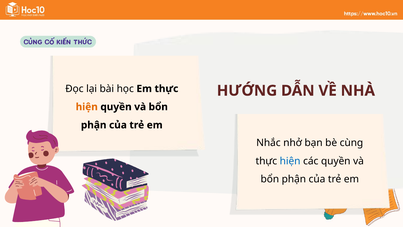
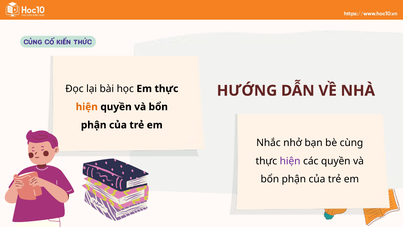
hiện at (290, 161) colour: blue -> purple
